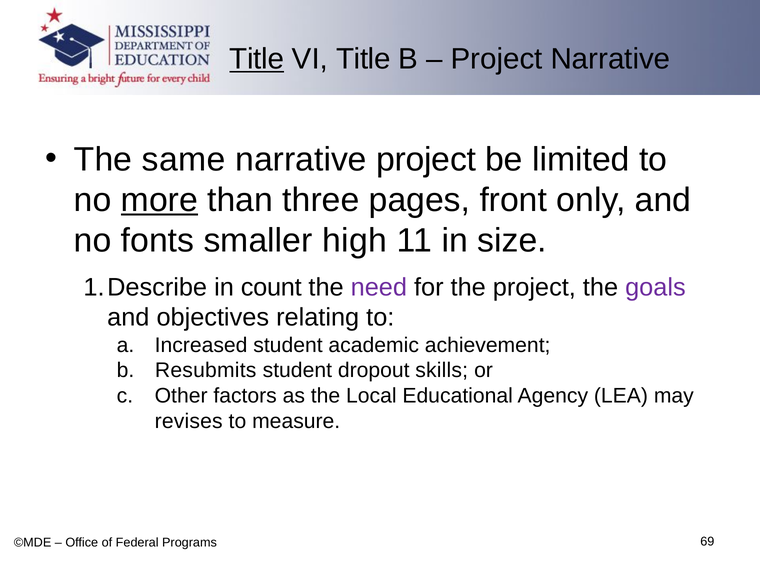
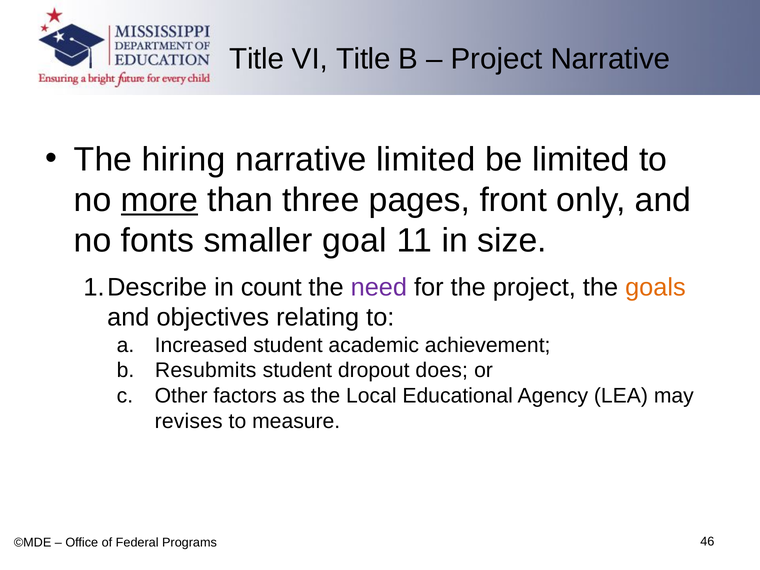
Title at (257, 59) underline: present -> none
same: same -> hiring
narrative project: project -> limited
high: high -> goal
goals colour: purple -> orange
skills: skills -> does
69: 69 -> 46
